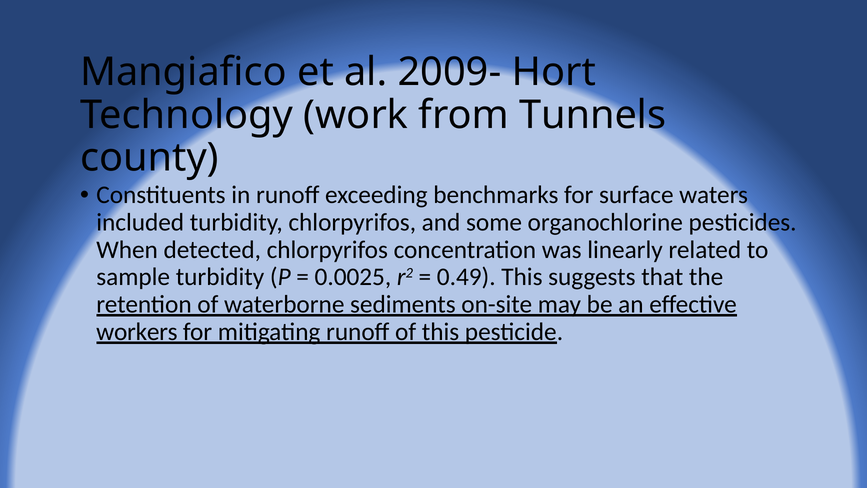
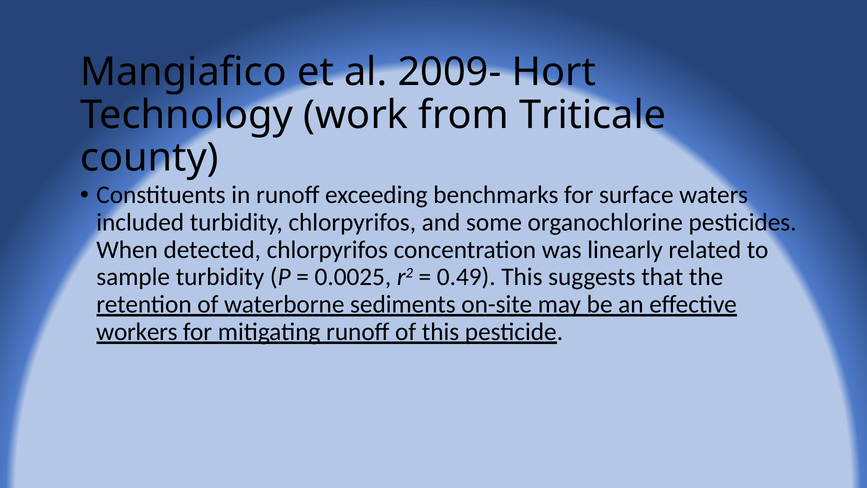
Tunnels: Tunnels -> Triticale
